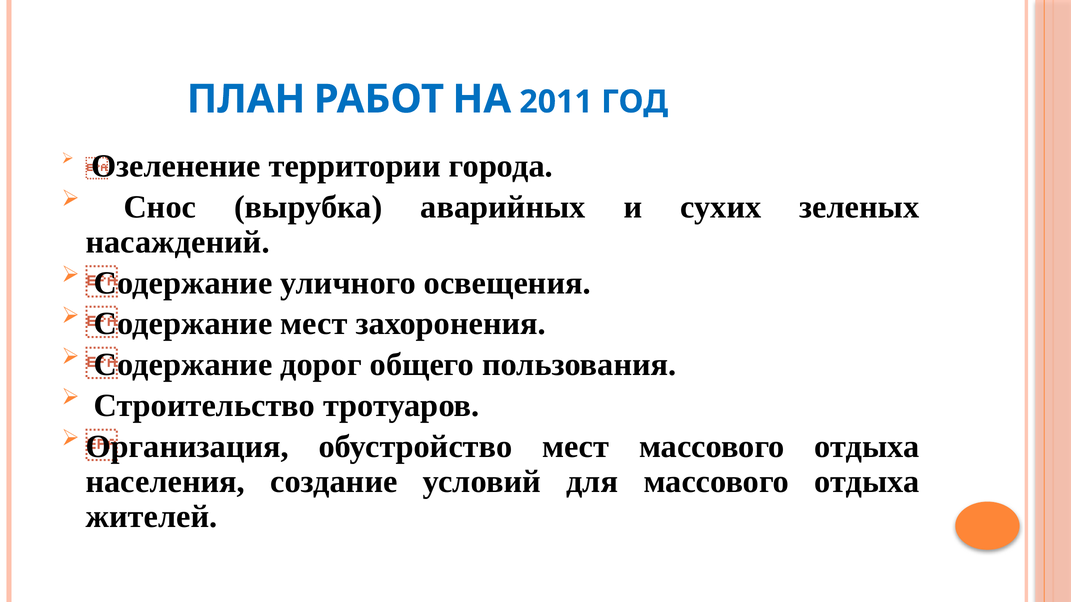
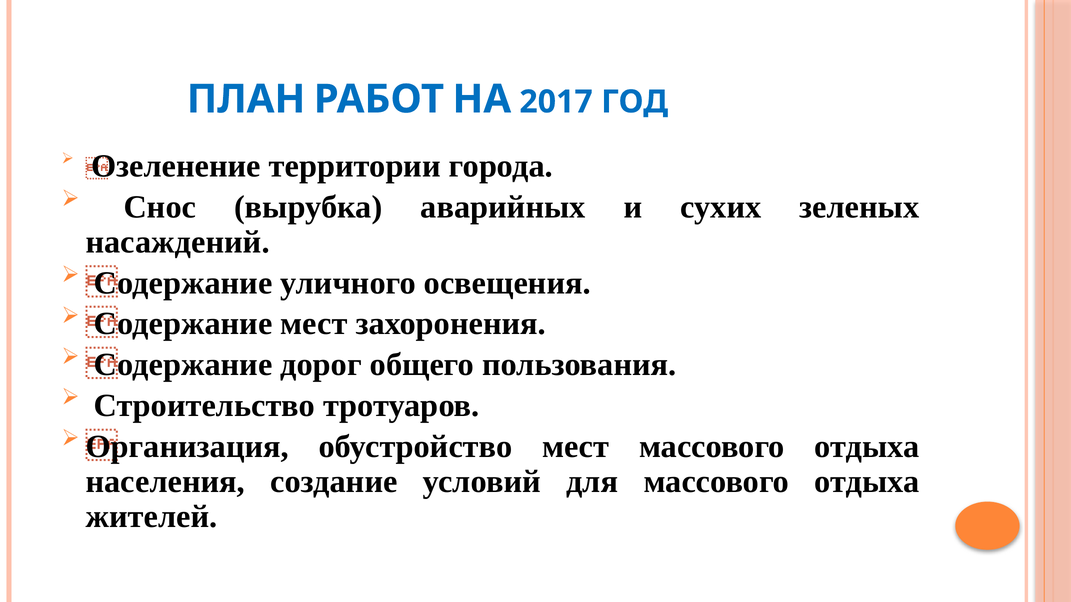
2011: 2011 -> 2017
